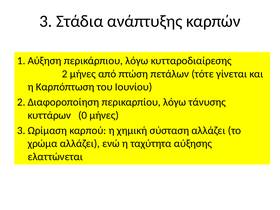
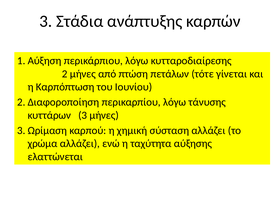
κυττάρων 0: 0 -> 3
